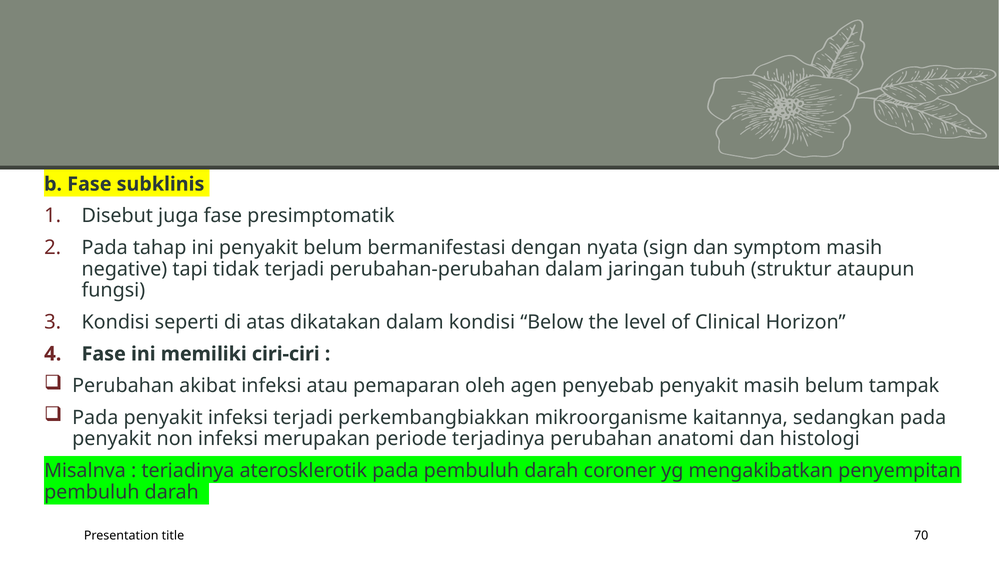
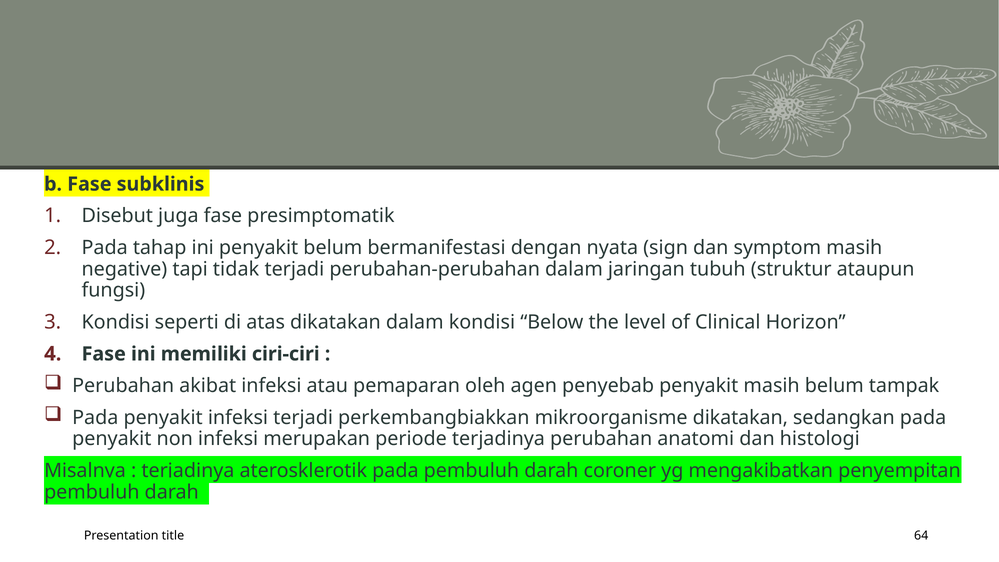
mikroorganisme kaitannya: kaitannya -> dikatakan
70: 70 -> 64
